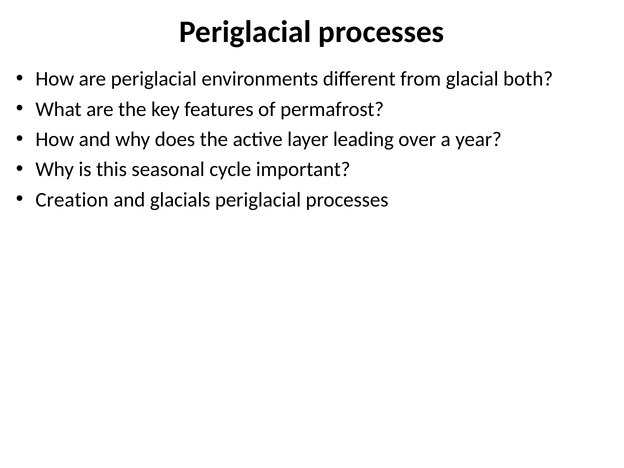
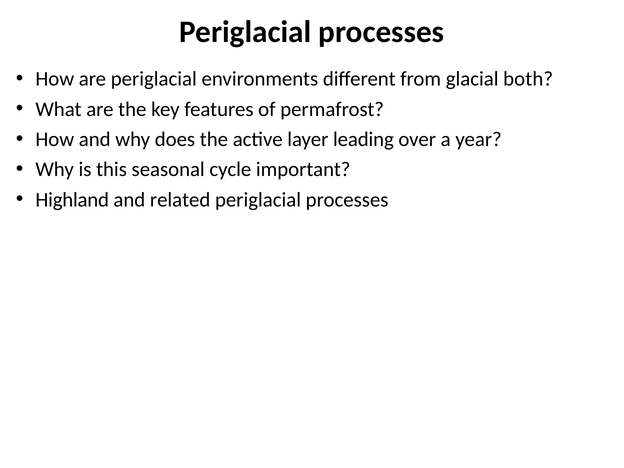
Creation: Creation -> Highland
glacials: glacials -> related
